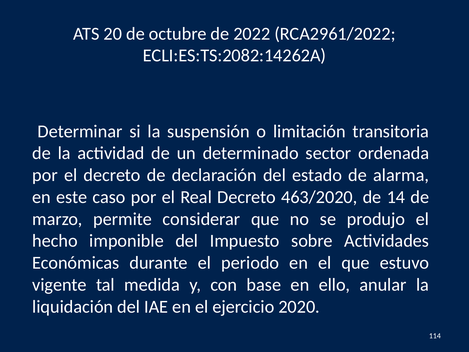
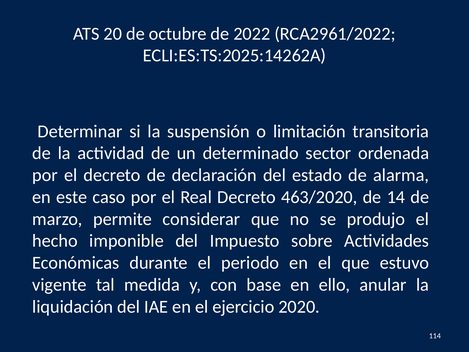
ECLI:ES:TS:2082:14262A: ECLI:ES:TS:2082:14262A -> ECLI:ES:TS:2025:14262A
